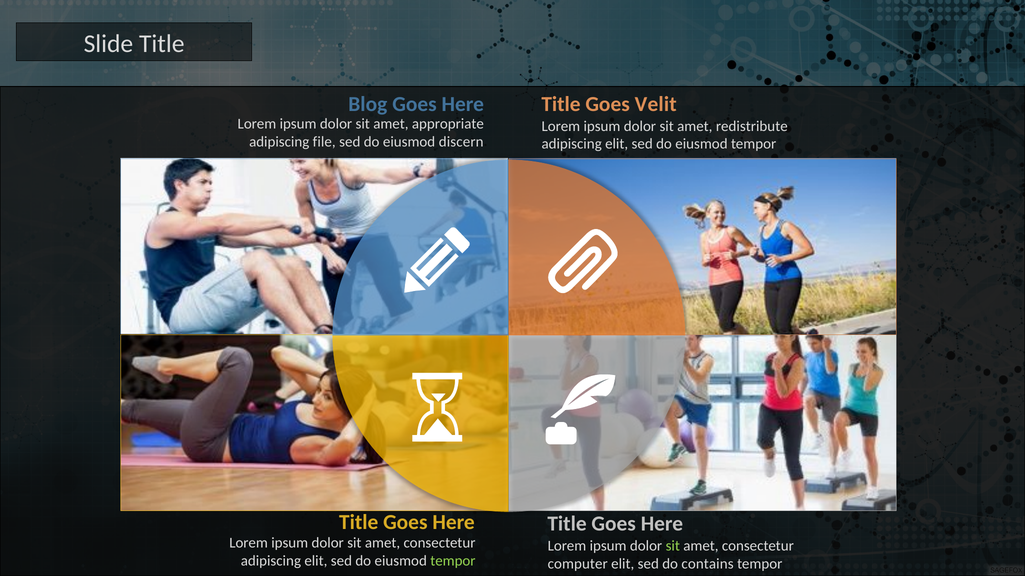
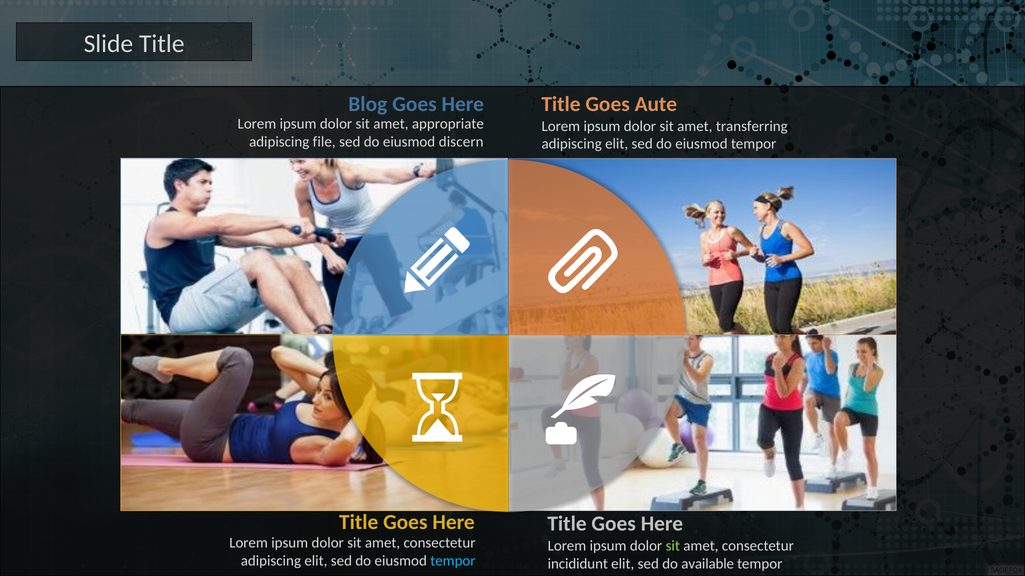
Velit: Velit -> Aute
redistribute: redistribute -> transferring
tempor at (453, 562) colour: light green -> light blue
computer: computer -> incididunt
contains: contains -> available
